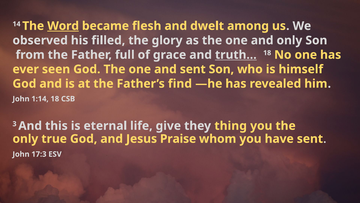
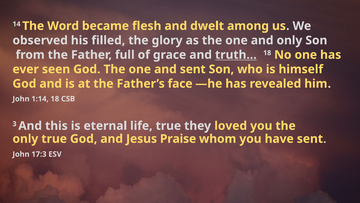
Word underline: present -> none
find: find -> face
life give: give -> true
thing: thing -> loved
